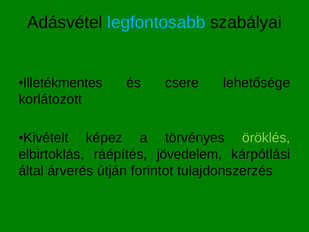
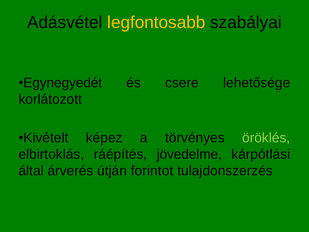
legfontosabb colour: light blue -> yellow
Illetékmentes: Illetékmentes -> Egynegyedét
jövedelem: jövedelem -> jövedelme
